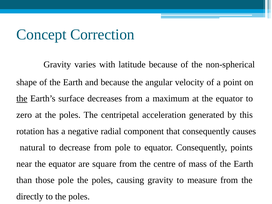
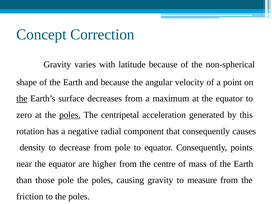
poles at (70, 115) underline: none -> present
natural: natural -> density
square: square -> higher
directly: directly -> friction
